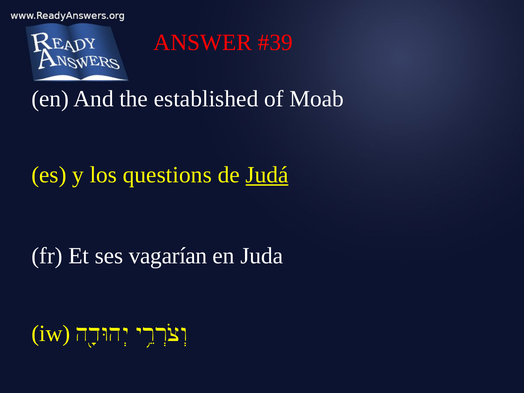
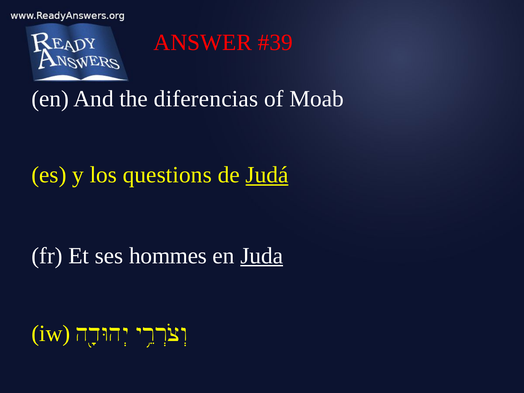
established: established -> diferencias
vagarían: vagarían -> hommes
Juda underline: none -> present
